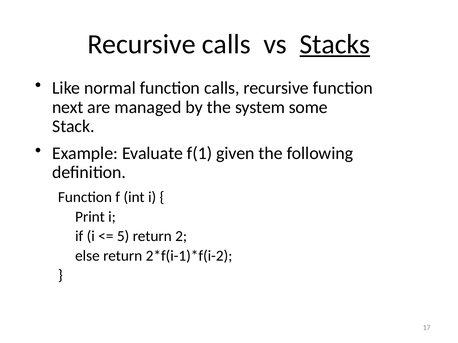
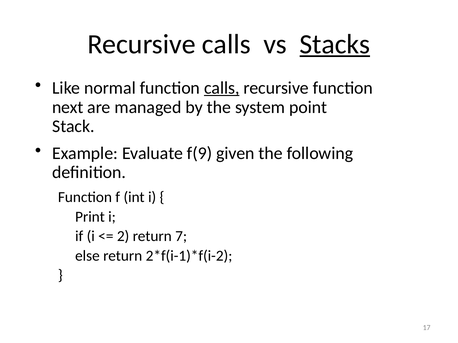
calls at (222, 88) underline: none -> present
some: some -> point
f(1: f(1 -> f(9
5: 5 -> 2
2: 2 -> 7
